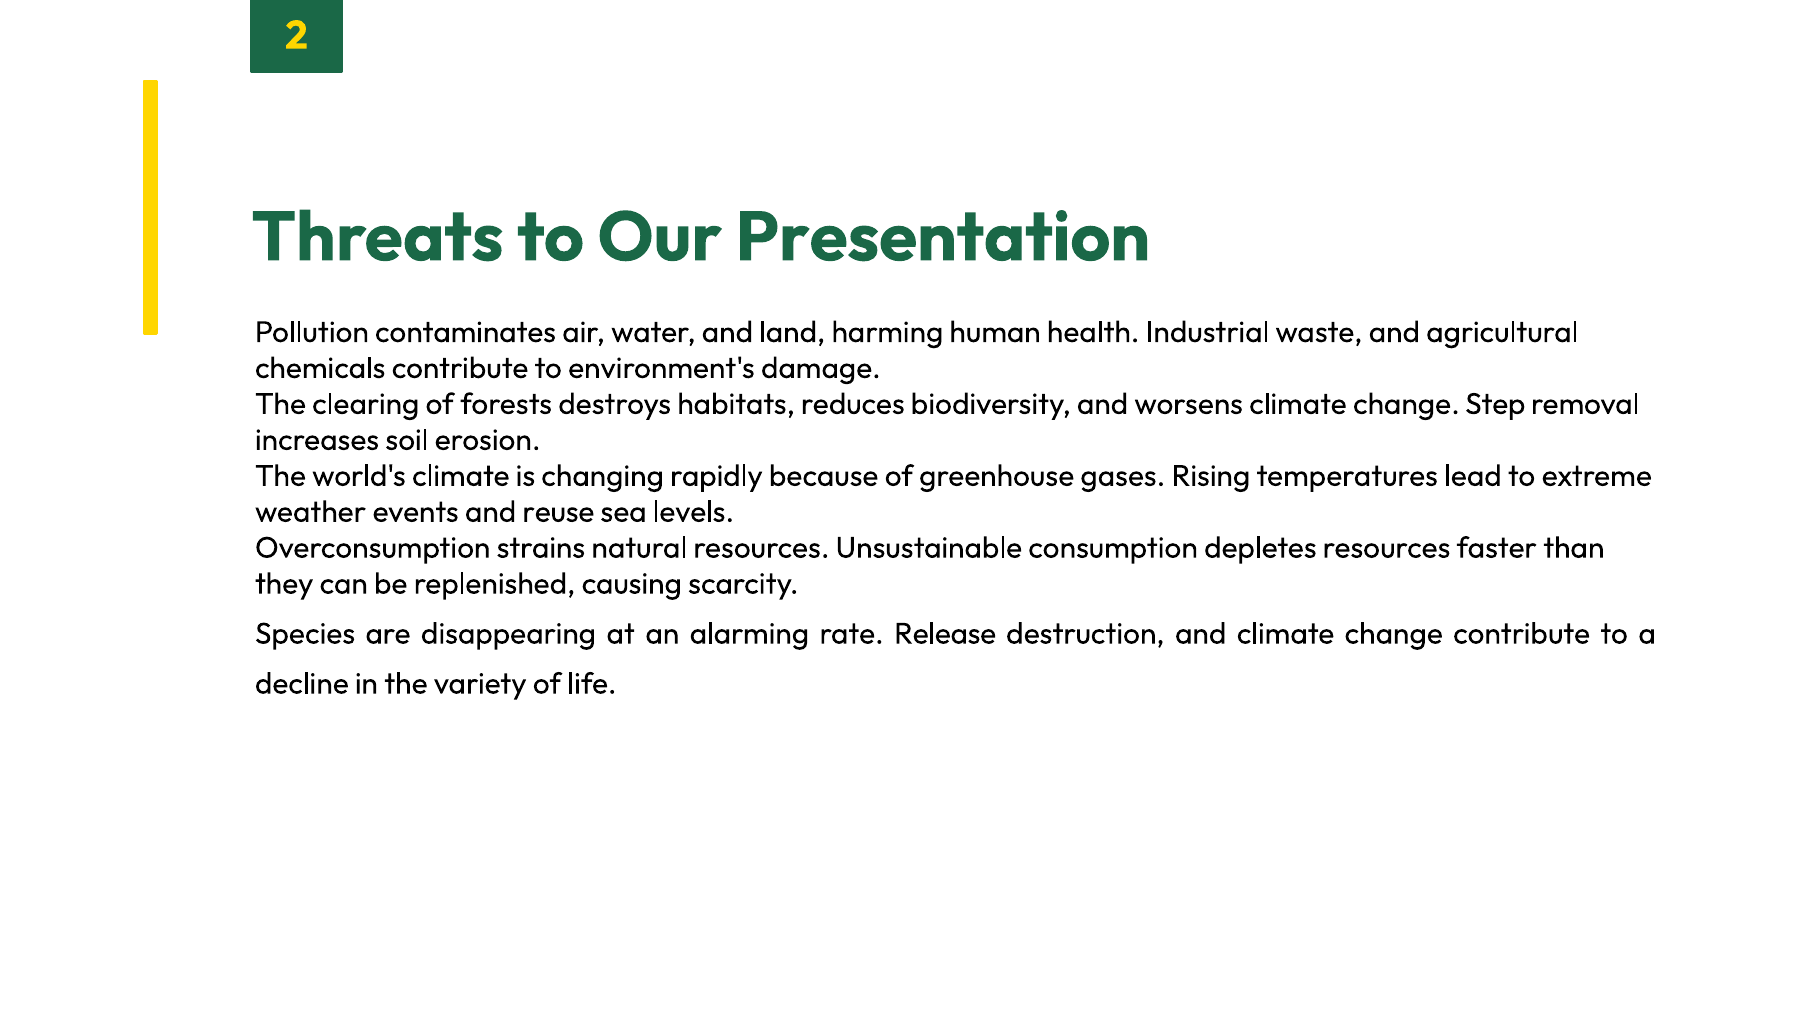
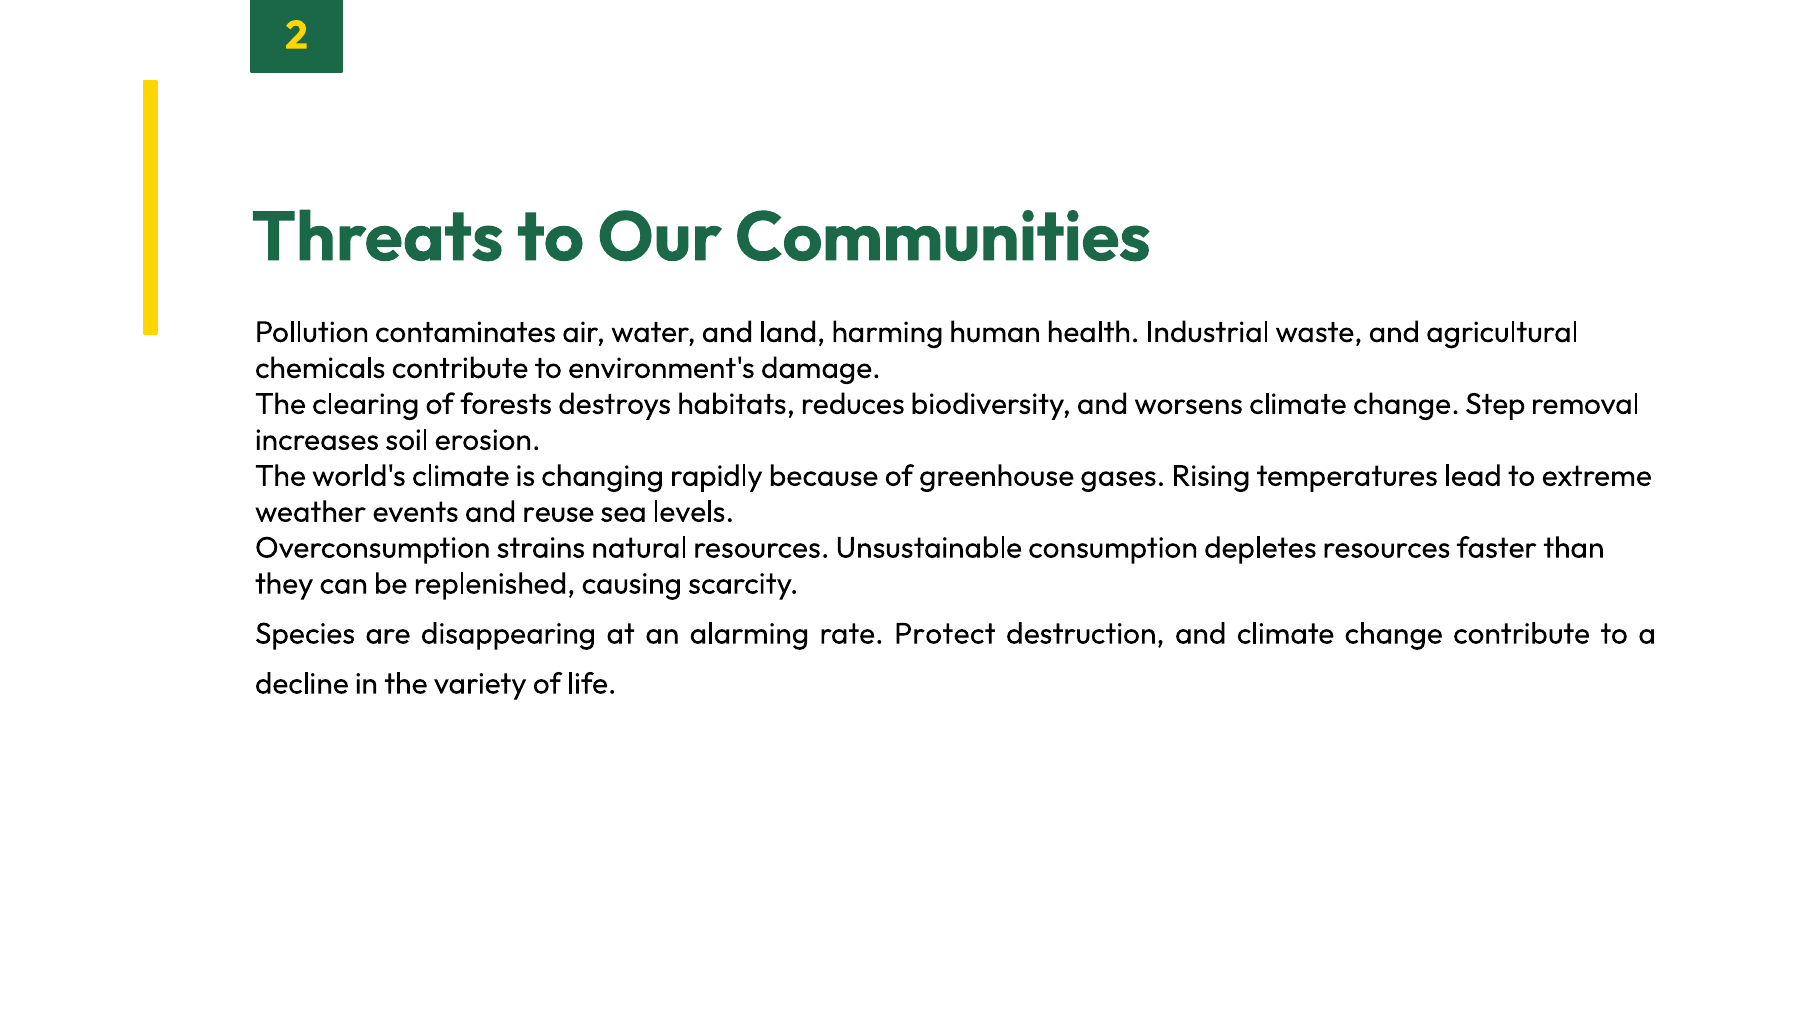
Presentation: Presentation -> Communities
Release: Release -> Protect
